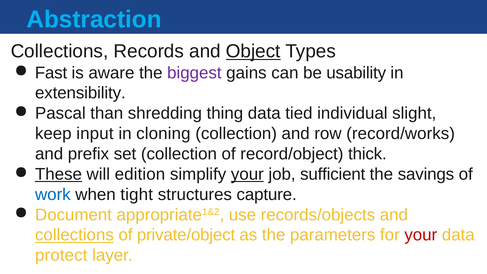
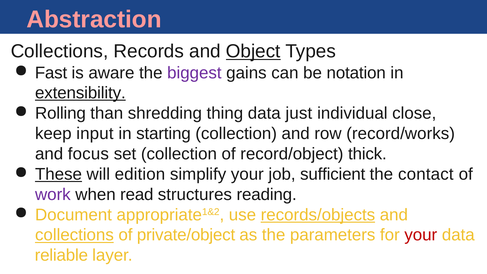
Abstraction colour: light blue -> pink
usability: usability -> notation
extensibility underline: none -> present
Pascal: Pascal -> Rolling
tied: tied -> just
slight: slight -> close
cloning: cloning -> starting
prefix: prefix -> focus
your at (247, 174) underline: present -> none
savings: savings -> contact
work colour: blue -> purple
tight: tight -> read
capture: capture -> reading
records/objects underline: none -> present
protect: protect -> reliable
